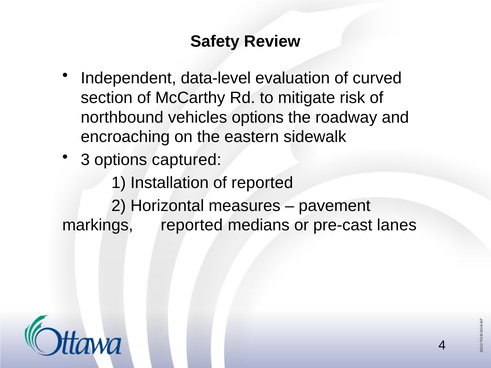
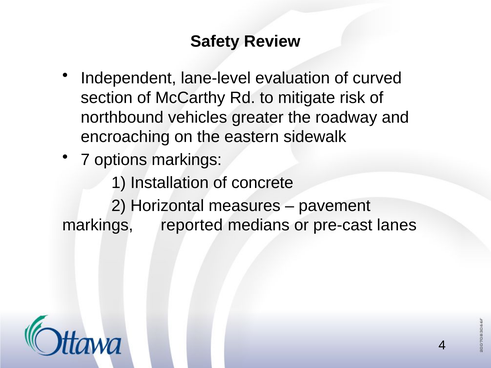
data-level: data-level -> lane-level
vehicles options: options -> greater
3: 3 -> 7
options captured: captured -> markings
of reported: reported -> concrete
